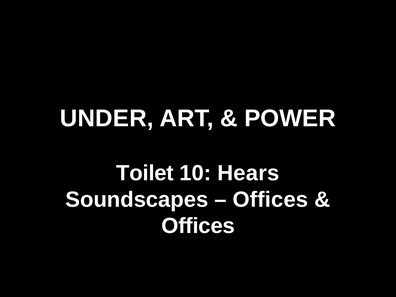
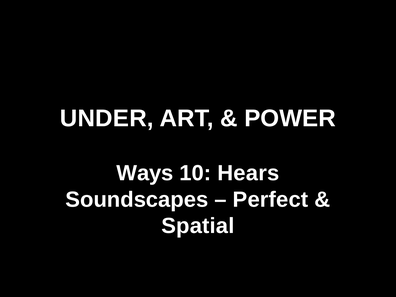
Toilet: Toilet -> Ways
Offices at (270, 200): Offices -> Perfect
Offices at (198, 226): Offices -> Spatial
